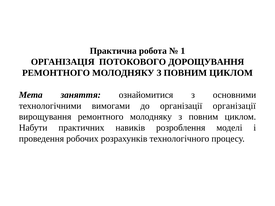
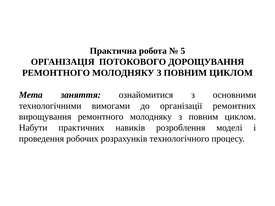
1: 1 -> 5
організації організації: організації -> ремонтних
